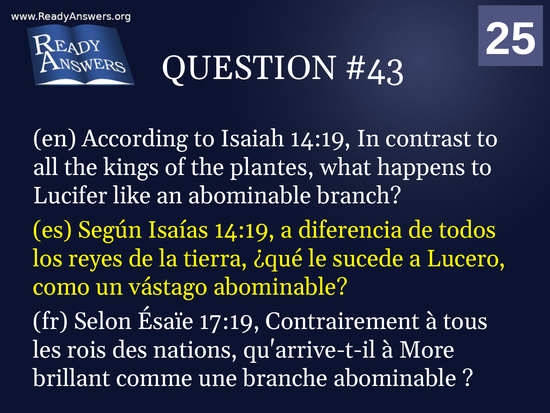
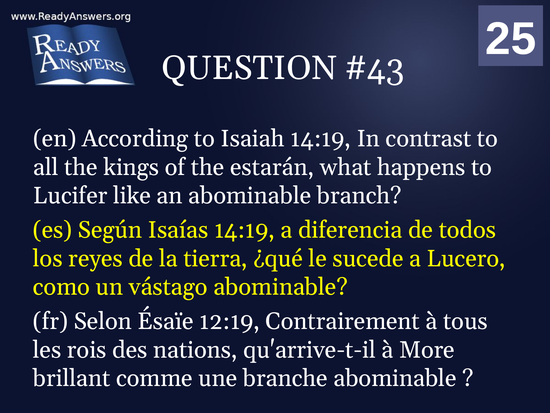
plantes: plantes -> estarán
17:19: 17:19 -> 12:19
